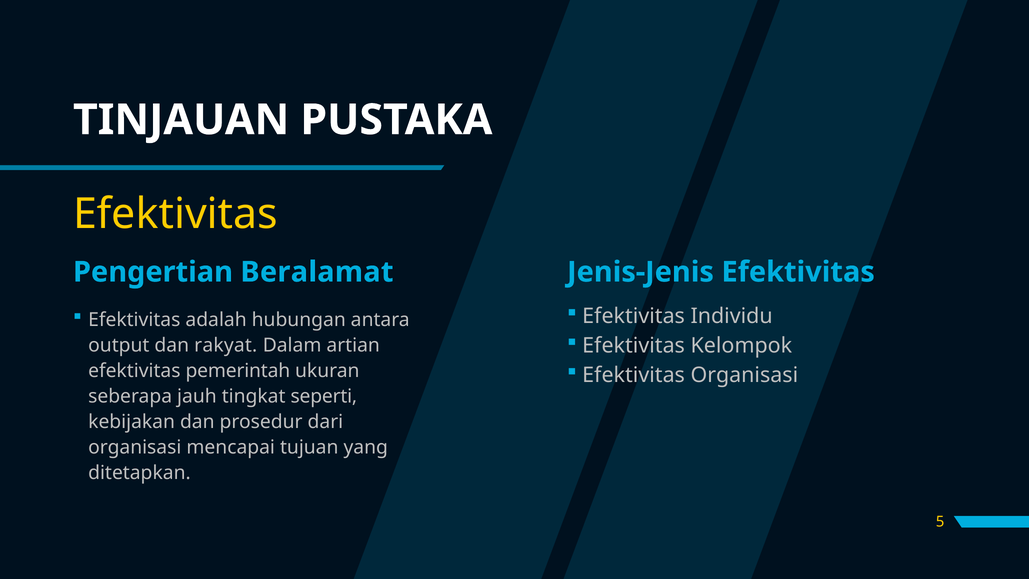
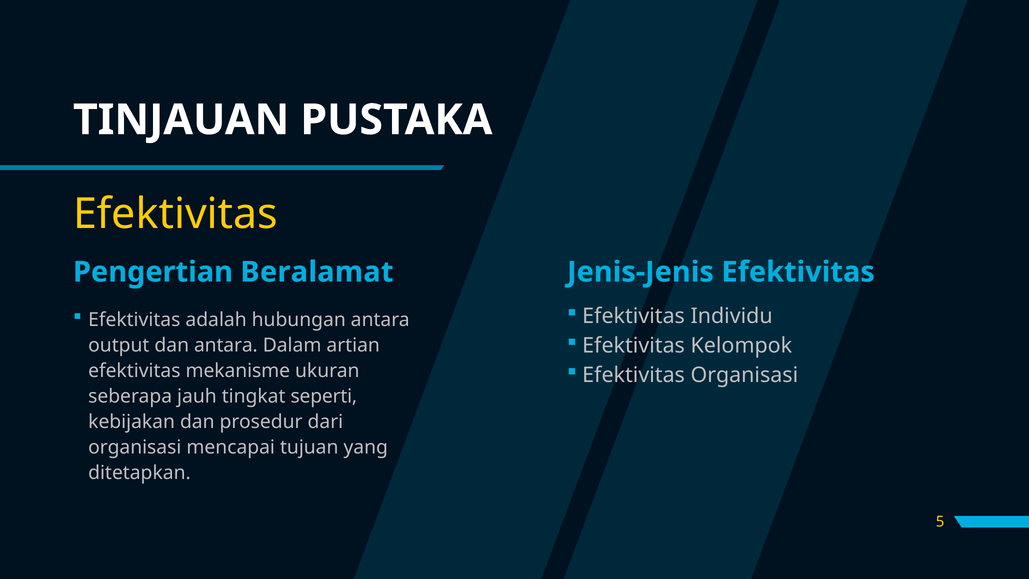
dan rakyat: rakyat -> antara
pemerintah: pemerintah -> mekanisme
